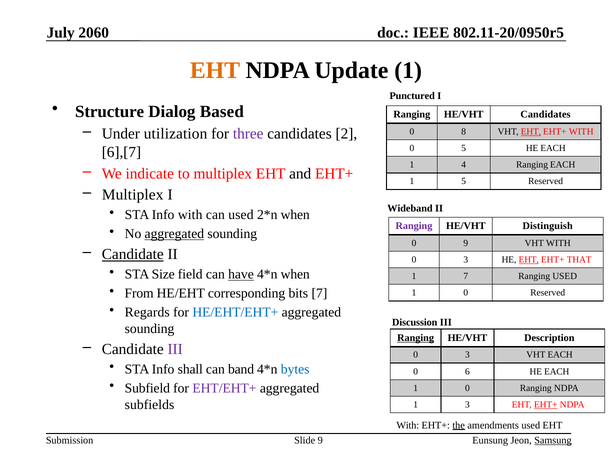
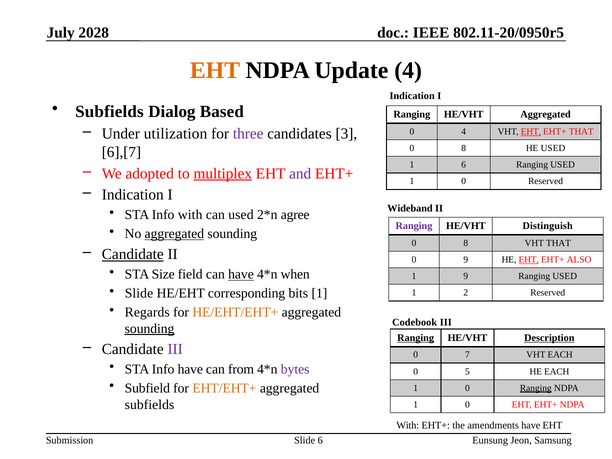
2060: 2060 -> 2028
Update 1: 1 -> 4
Punctured at (412, 96): Punctured -> Indication
Structure at (110, 111): Structure -> Subfields
HE/VHT Candidates: Candidates -> Aggregated
2: 2 -> 3
0 8: 8 -> 4
EHT+ WITH: WITH -> THAT
5 at (464, 148): 5 -> 8
EACH at (553, 148): EACH -> USED
1 4: 4 -> 6
EACH at (563, 165): EACH -> USED
indicate: indicate -> adopted
multiplex at (223, 173) underline: none -> present
and colour: black -> purple
5 at (464, 181): 5 -> 0
Multiplex at (133, 195): Multiplex -> Indication
when at (295, 215): when -> agree
9 at (466, 243): 9 -> 8
VHT WITH: WITH -> THAT
3 at (466, 260): 3 -> 9
THAT: THAT -> ALSO
1 7: 7 -> 9
From at (139, 293): From -> Slide
bits 7: 7 -> 1
0 at (466, 293): 0 -> 2
HE/EHT/EHT+ colour: blue -> orange
Discussion: Discussion -> Codebook
sounding at (150, 329) underline: none -> present
Description underline: none -> present
3 at (467, 355): 3 -> 7
Info shall: shall -> have
band: band -> from
bytes colour: blue -> purple
6: 6 -> 5
EHT/EHT+ colour: purple -> orange
Ranging at (536, 388) underline: none -> present
3 at (467, 405): 3 -> 0
EHT+ at (546, 405) underline: present -> none
the underline: present -> none
amendments used: used -> have
Slide 9: 9 -> 6
Samsung underline: present -> none
